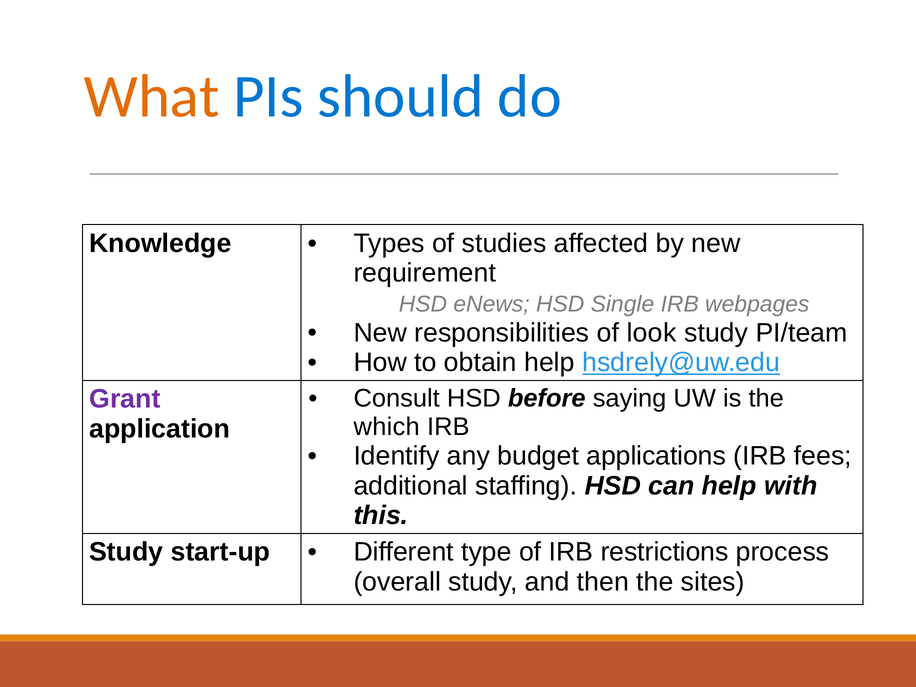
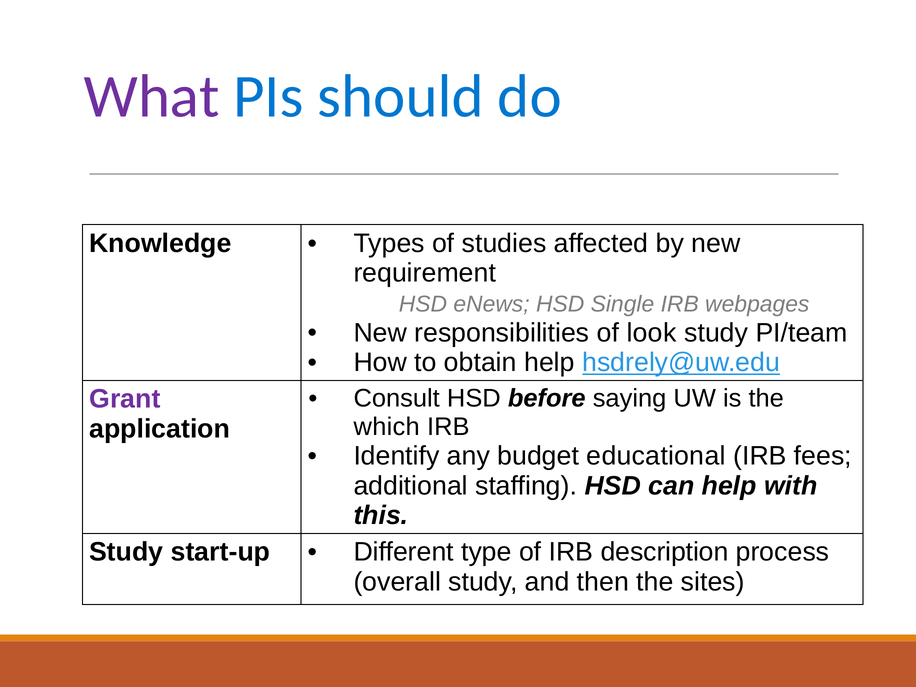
What colour: orange -> purple
applications: applications -> educational
restrictions: restrictions -> description
